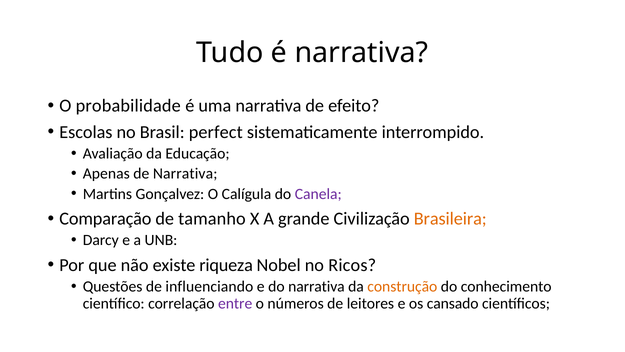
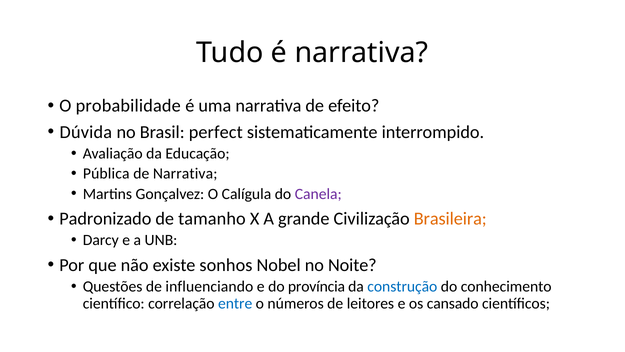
Escolas: Escolas -> Dúvida
Apenas: Apenas -> Pública
Comparação: Comparação -> Padronizado
riqueza: riqueza -> sonhos
Ricos: Ricos -> Noite
do narrativa: narrativa -> província
construção colour: orange -> blue
entre colour: purple -> blue
